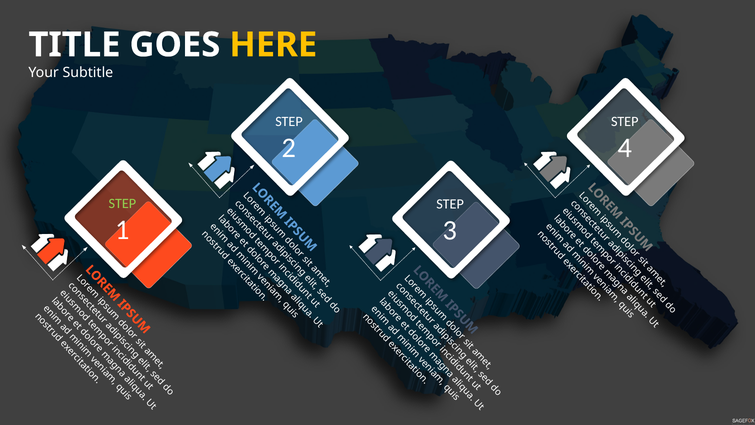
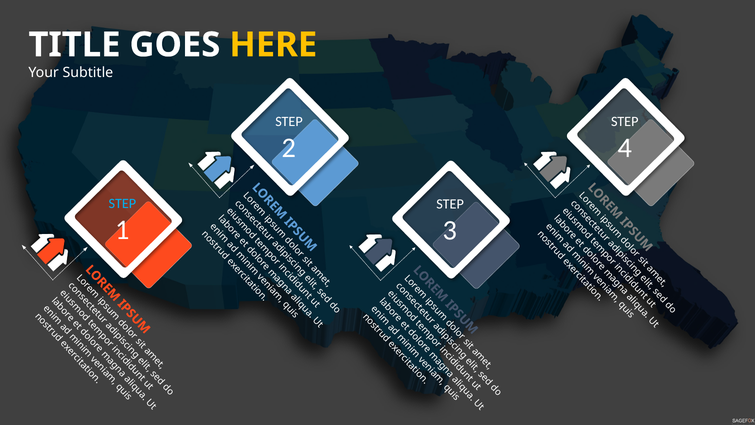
STEP at (122, 203) colour: light green -> light blue
